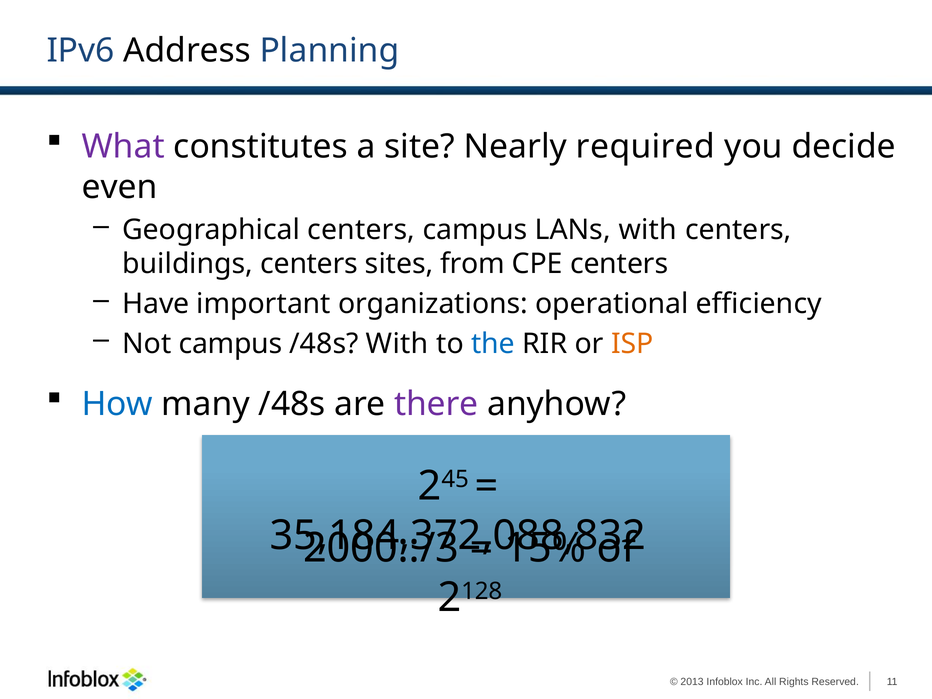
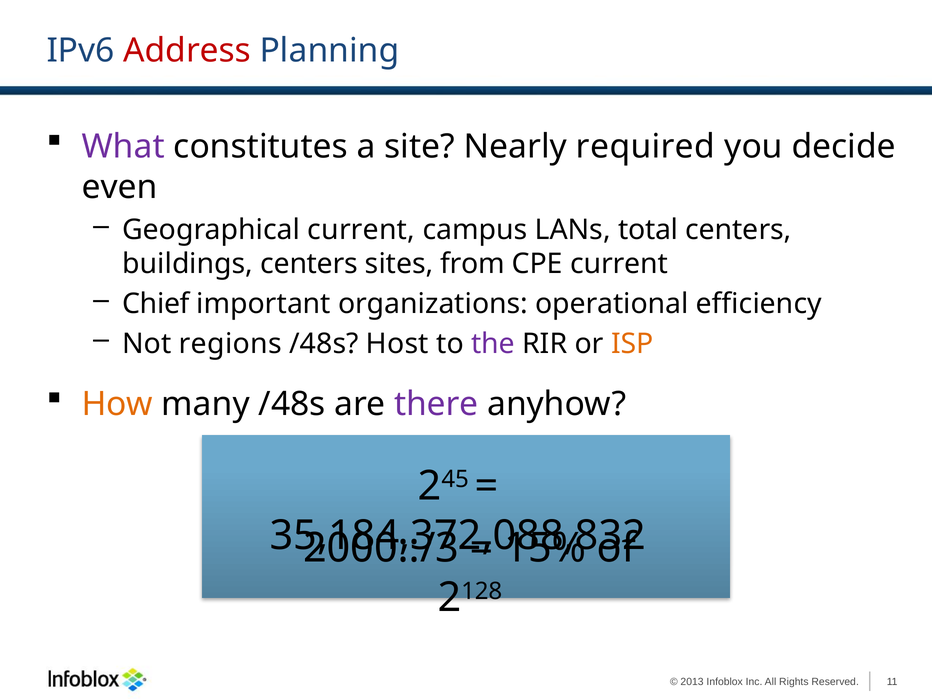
Address colour: black -> red
Geographical centers: centers -> current
LANs with: with -> total
CPE centers: centers -> current
Have: Have -> Chief
Not campus: campus -> regions
/48s With: With -> Host
the colour: blue -> purple
How colour: blue -> orange
